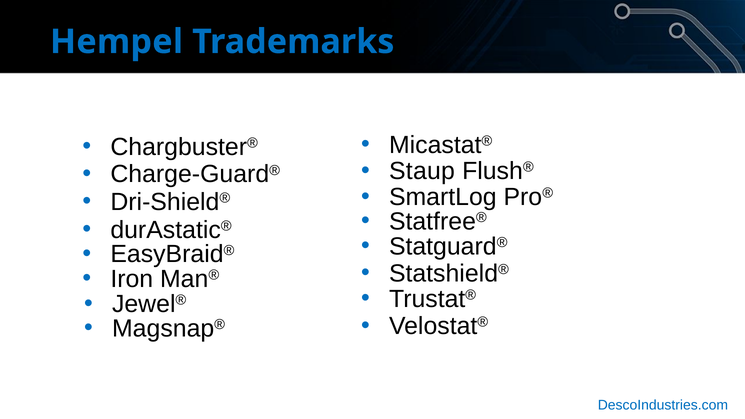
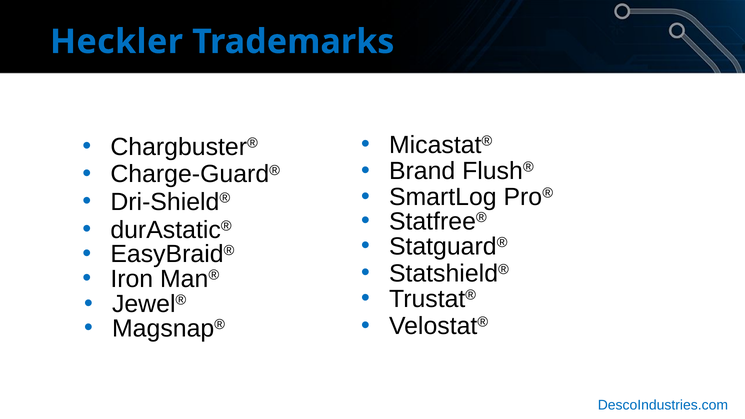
Hempel: Hempel -> Heckler
Staup: Staup -> Brand
